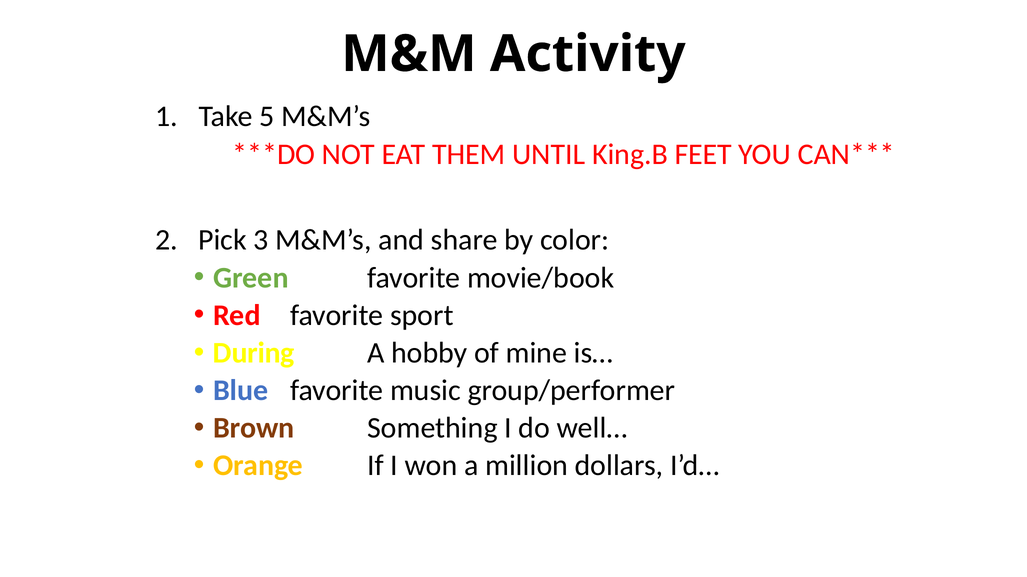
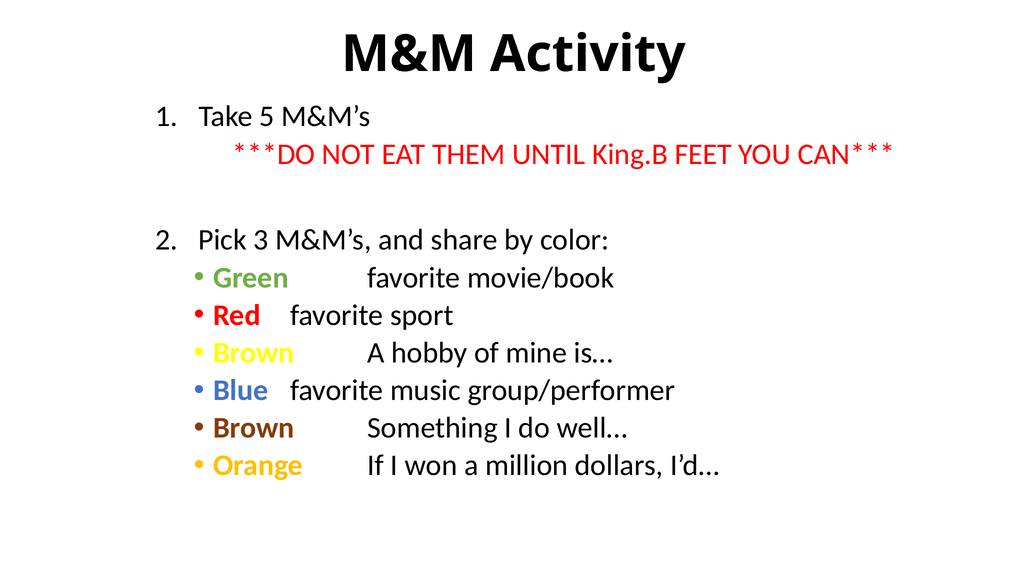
During at (254, 353): During -> Brown
